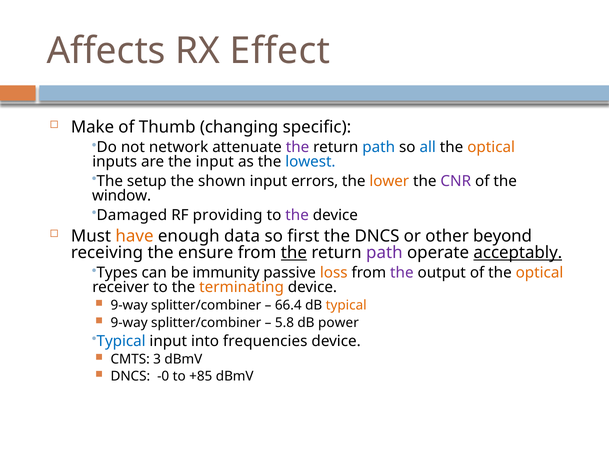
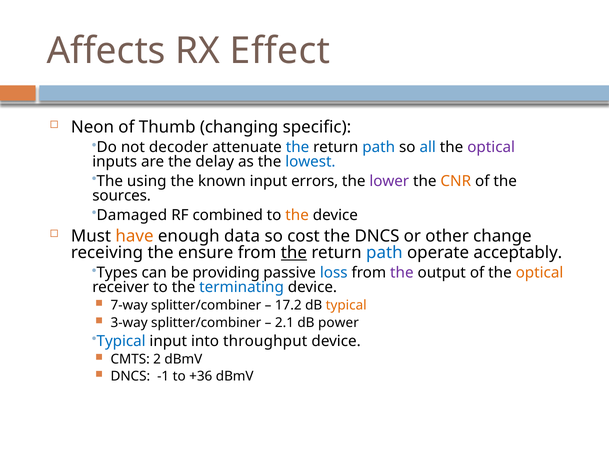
Make: Make -> Neon
network: network -> decoder
the at (298, 147) colour: purple -> blue
optical at (491, 147) colour: orange -> purple
the input: input -> delay
setup: setup -> using
shown: shown -> known
lower colour: orange -> purple
CNR colour: purple -> orange
window: window -> sources
providing: providing -> combined
the at (297, 215) colour: purple -> orange
first: first -> cost
beyond: beyond -> change
path at (384, 252) colour: purple -> blue
acceptably underline: present -> none
immunity: immunity -> providing
loss colour: orange -> blue
terminating colour: orange -> blue
9-way at (129, 305): 9-way -> 7-way
66.4: 66.4 -> 17.2
9-way at (129, 323): 9-way -> 3-way
5.8: 5.8 -> 2.1
frequencies: frequencies -> throughput
3: 3 -> 2
-0: -0 -> -1
+85: +85 -> +36
